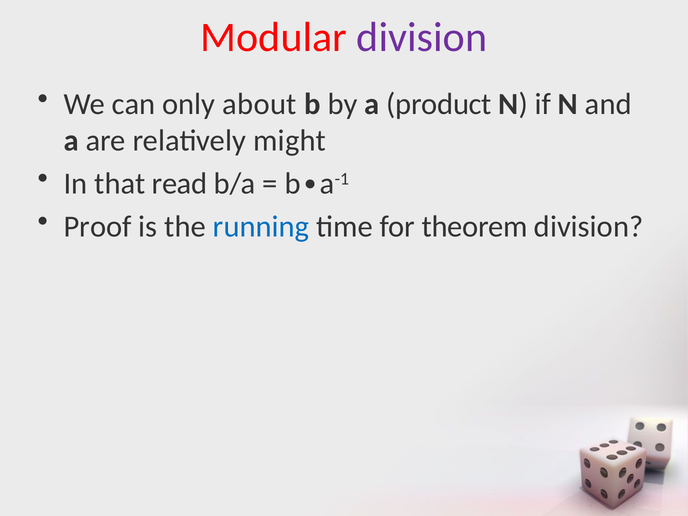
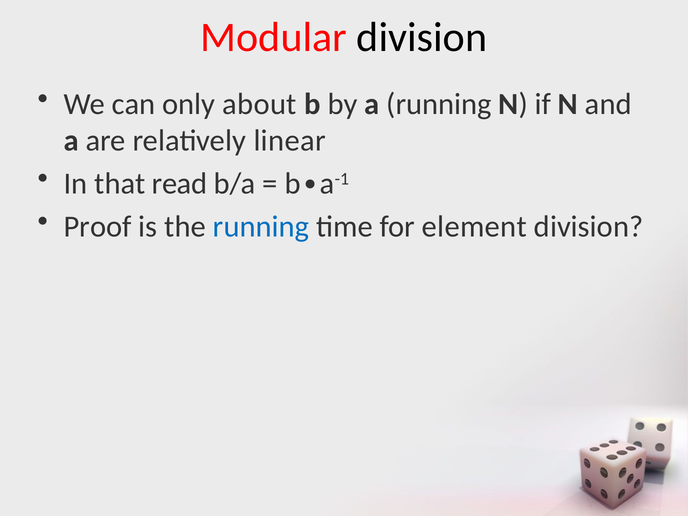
division at (422, 37) colour: purple -> black
a product: product -> running
might: might -> linear
theorem: theorem -> element
